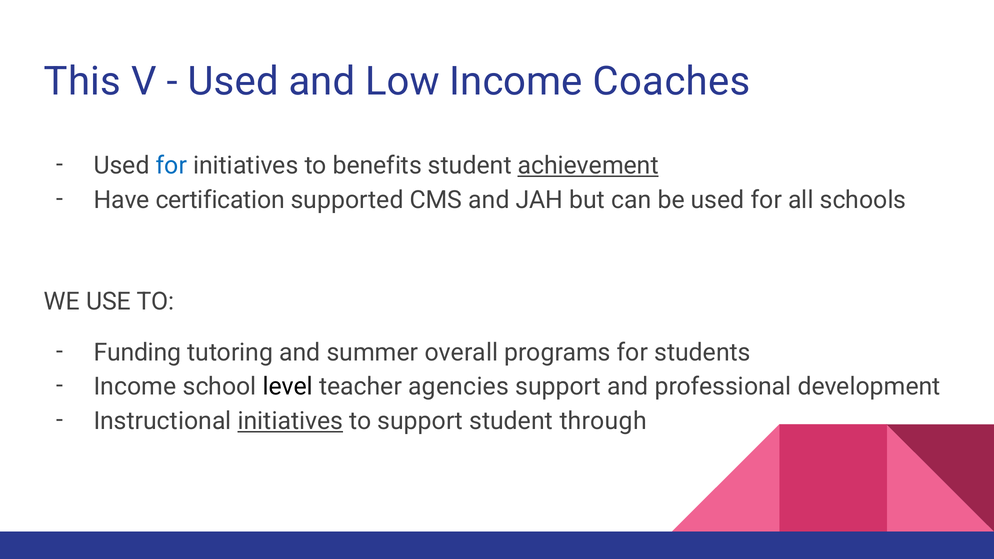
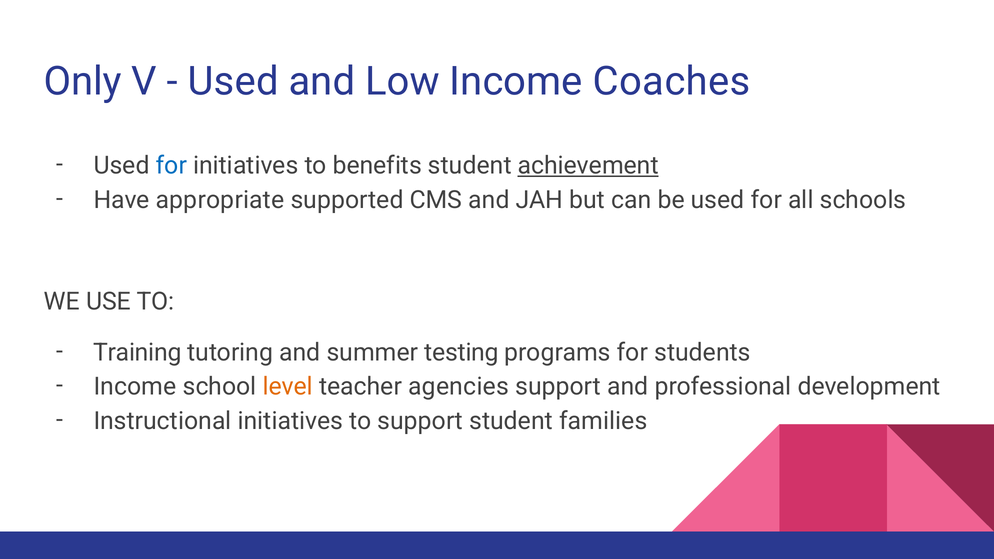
This: This -> Only
certification: certification -> appropriate
Funding: Funding -> Training
overall: overall -> testing
level colour: black -> orange
initiatives at (290, 421) underline: present -> none
through: through -> families
